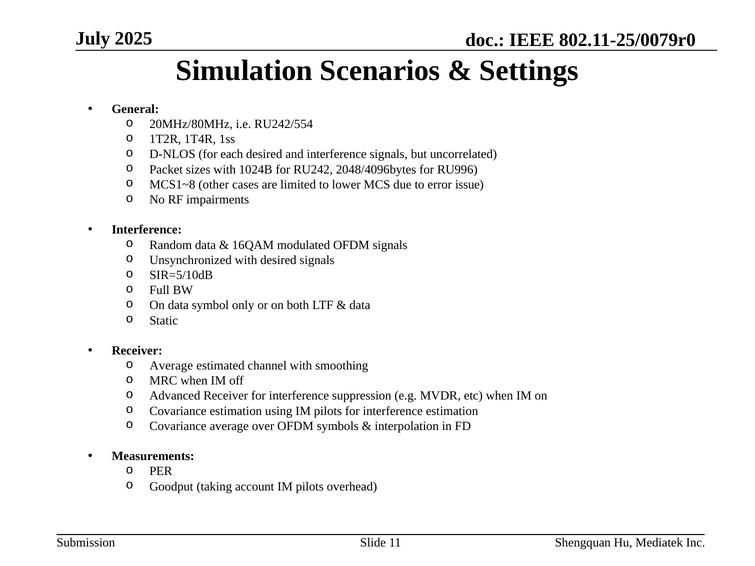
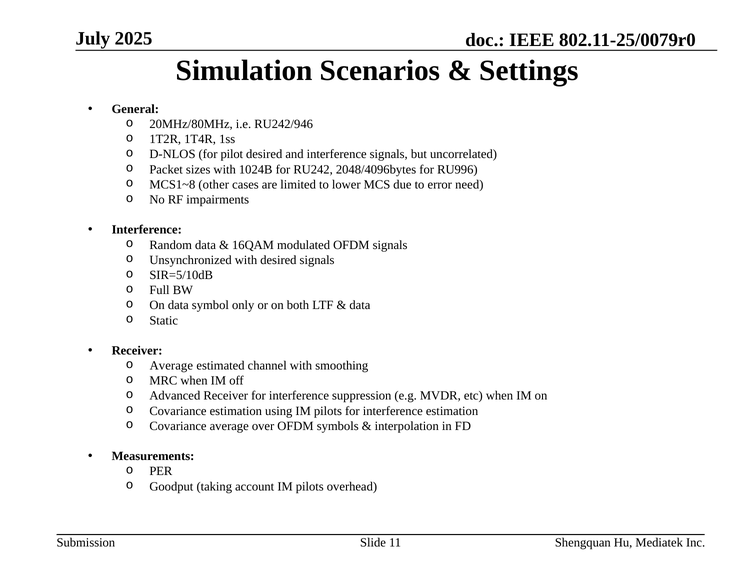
RU242/554: RU242/554 -> RU242/946
each: each -> pilot
issue: issue -> need
